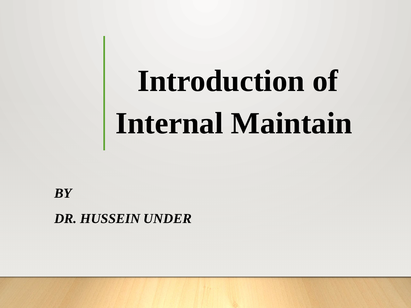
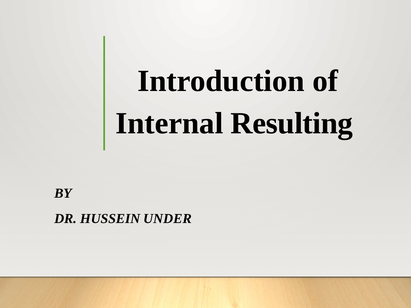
Maintain: Maintain -> Resulting
